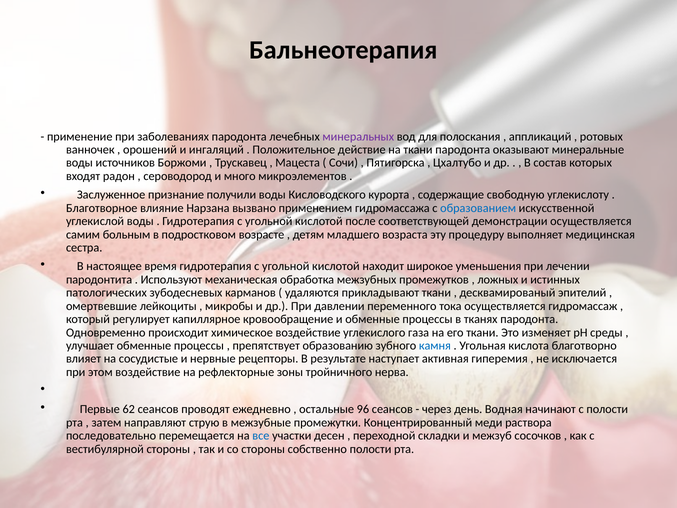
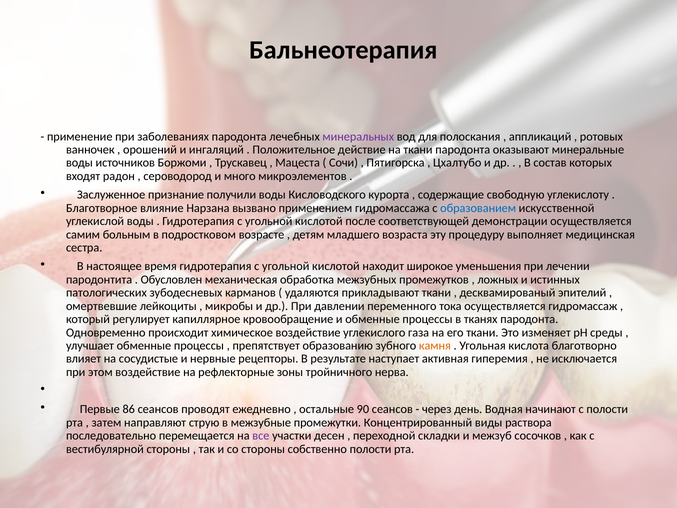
Используют: Используют -> Обусловлен
камня colour: blue -> orange
62: 62 -> 86
96: 96 -> 90
меди: меди -> виды
все colour: blue -> purple
